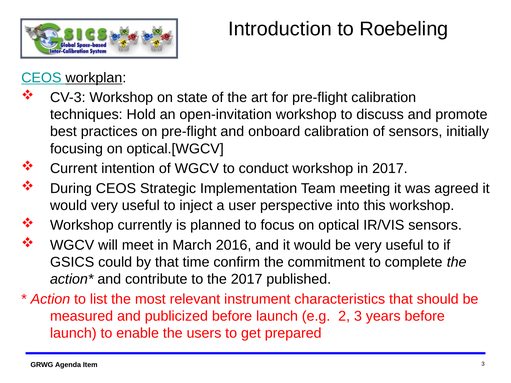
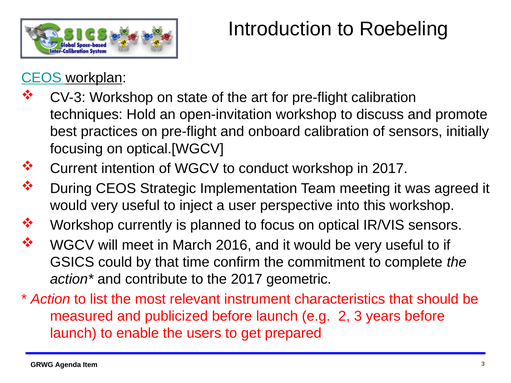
published: published -> geometric
